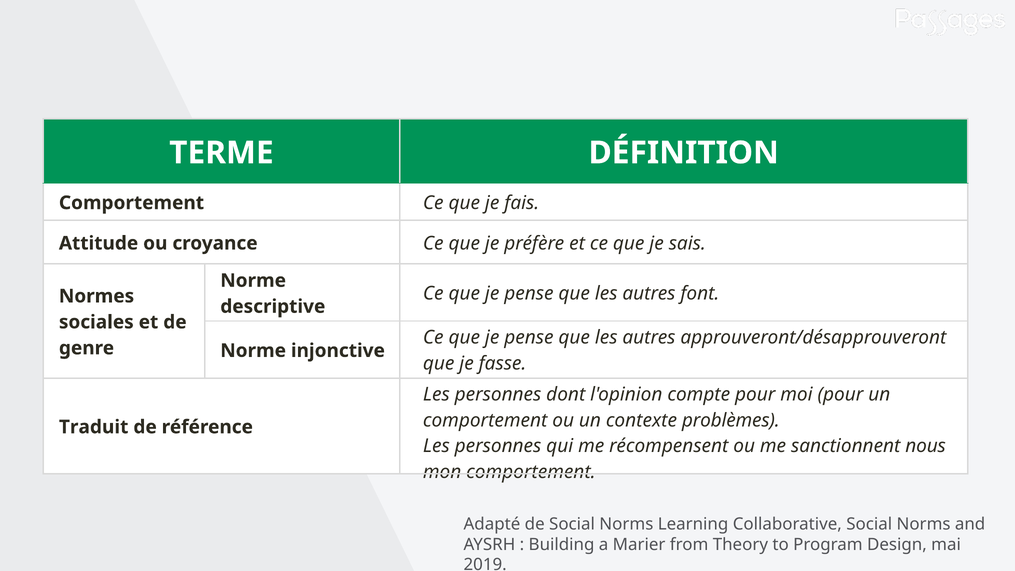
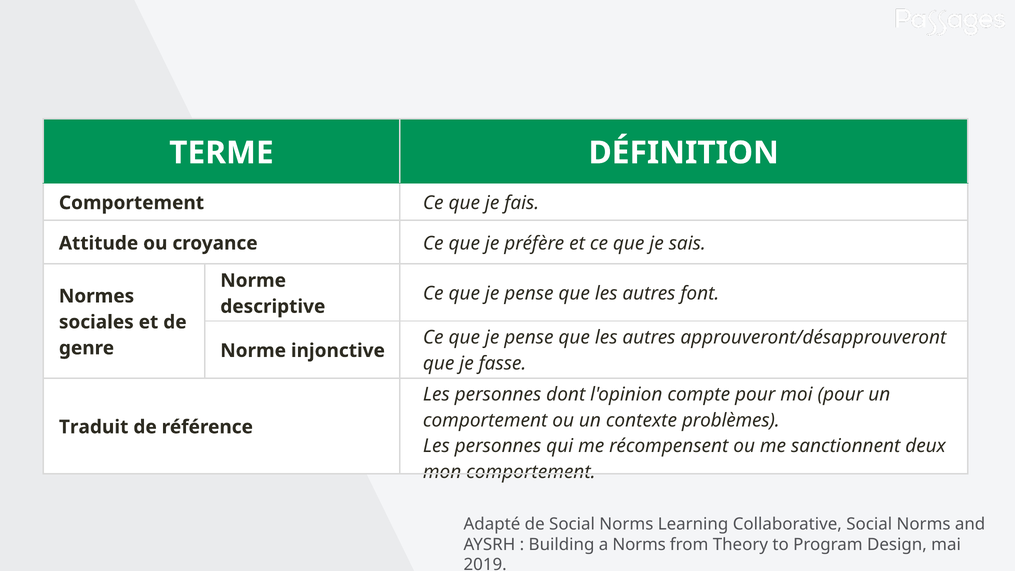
nous: nous -> deux
a Marier: Marier -> Norms
